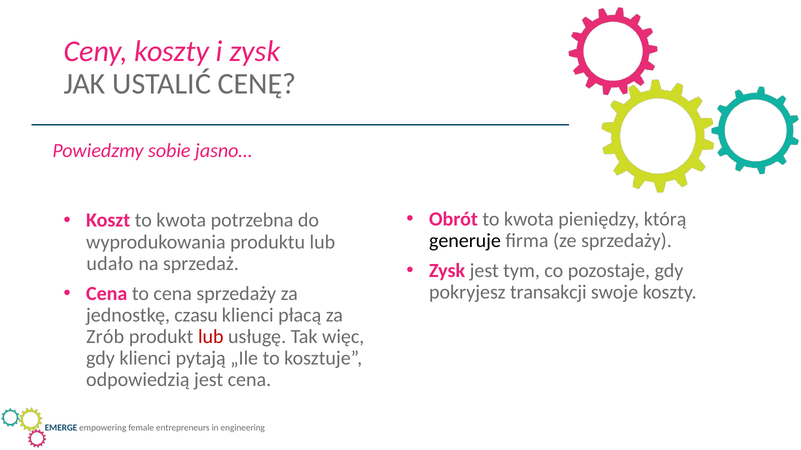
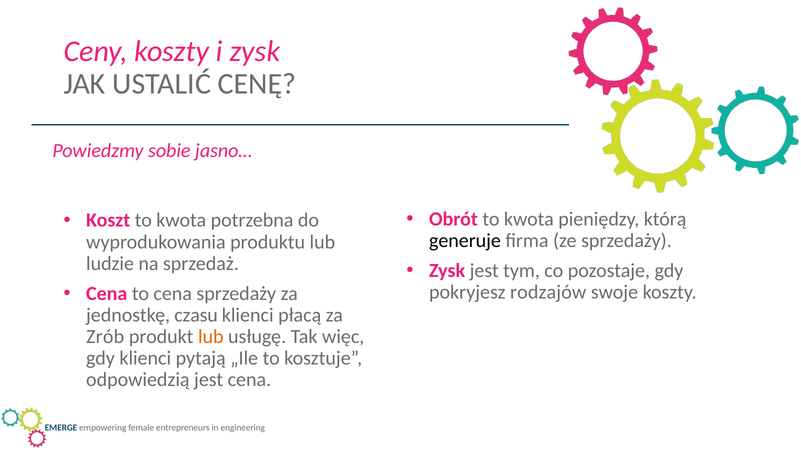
udało: udało -> ludzie
transakcji: transakcji -> rodzajów
lub at (211, 337) colour: red -> orange
